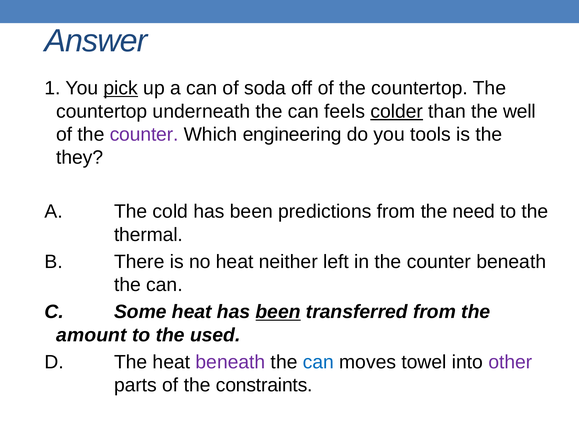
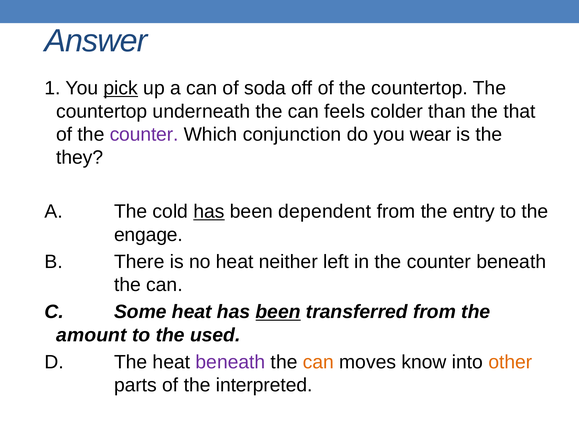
colder underline: present -> none
well: well -> that
engineering: engineering -> conjunction
tools: tools -> wear
has at (209, 212) underline: none -> present
predictions: predictions -> dependent
need: need -> entry
thermal: thermal -> engage
can at (318, 362) colour: blue -> orange
towel: towel -> know
other colour: purple -> orange
constraints: constraints -> interpreted
